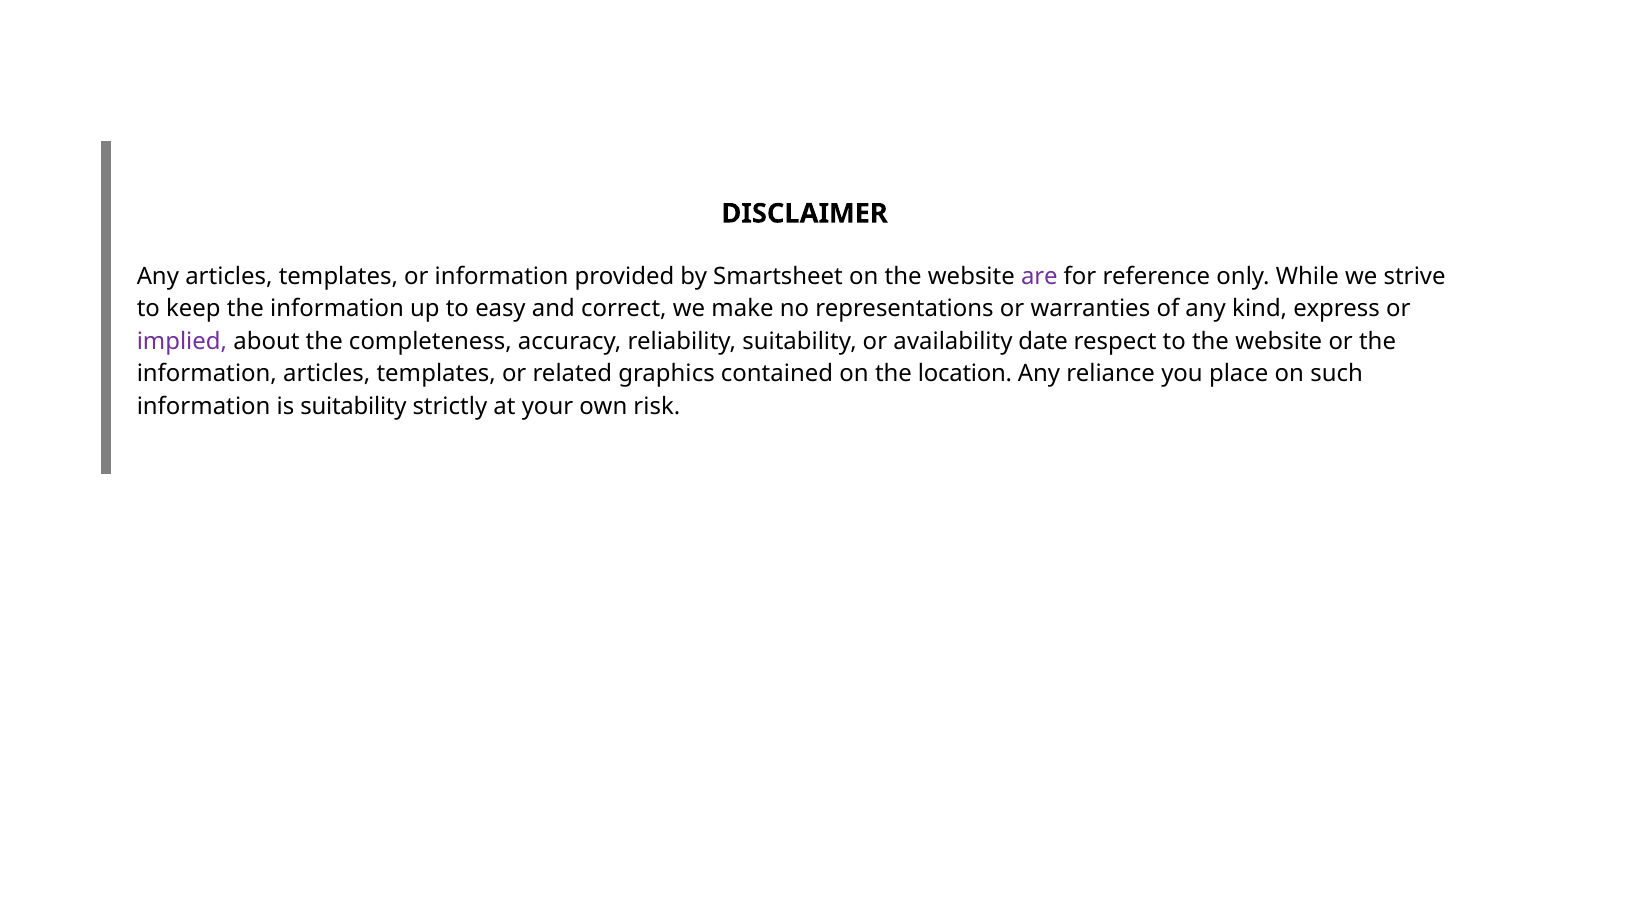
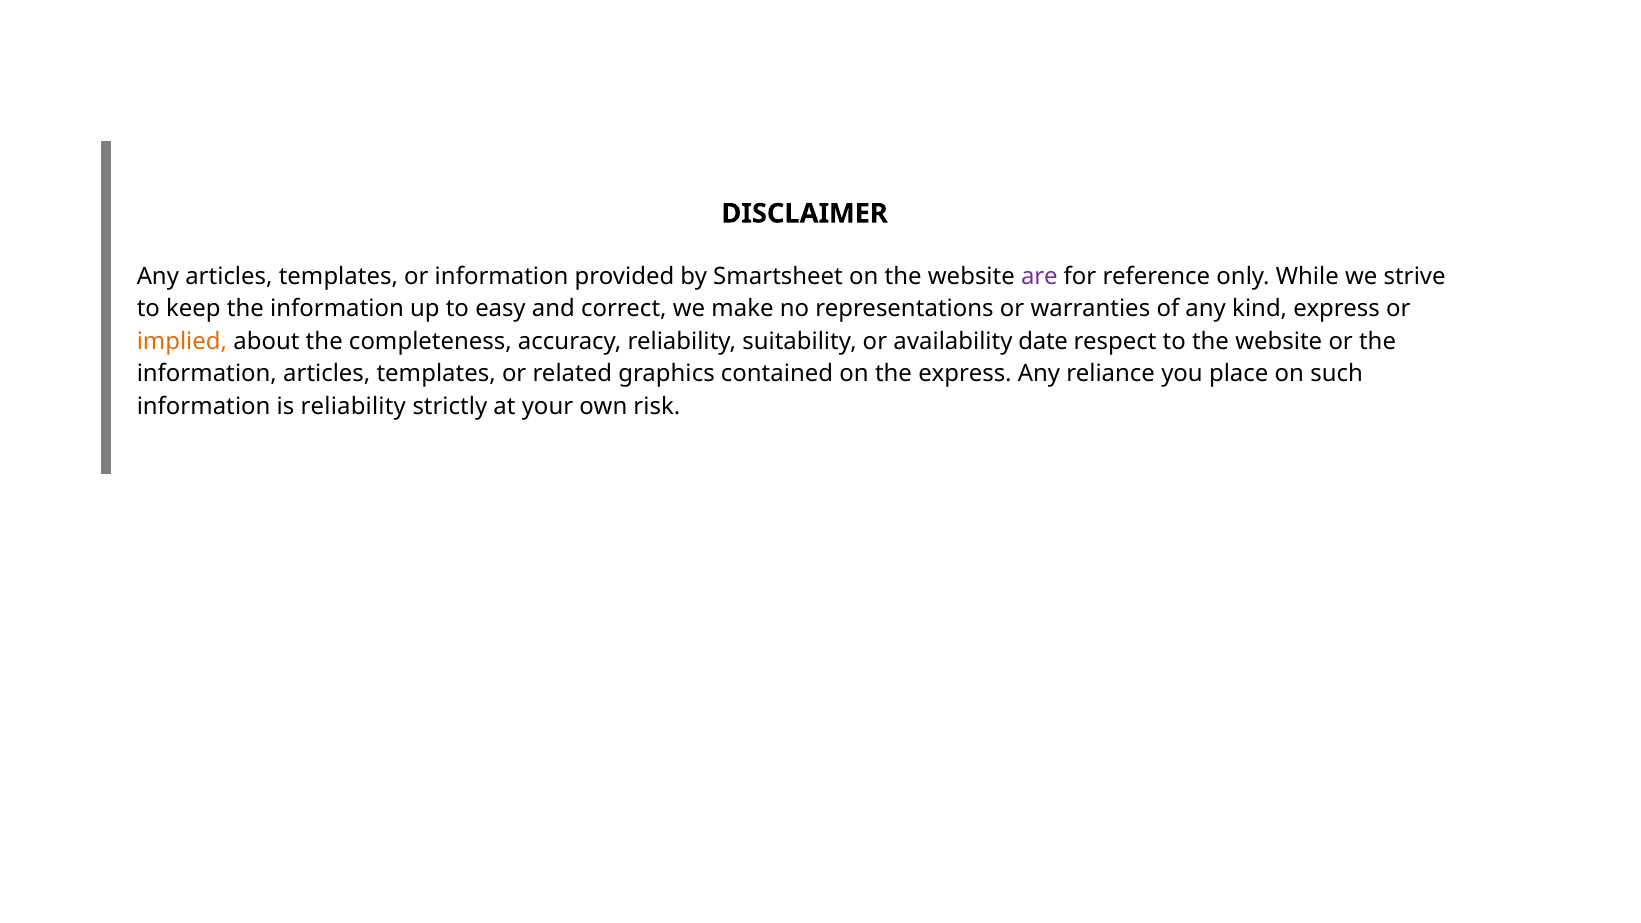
implied colour: purple -> orange
the location: location -> express
is suitability: suitability -> reliability
